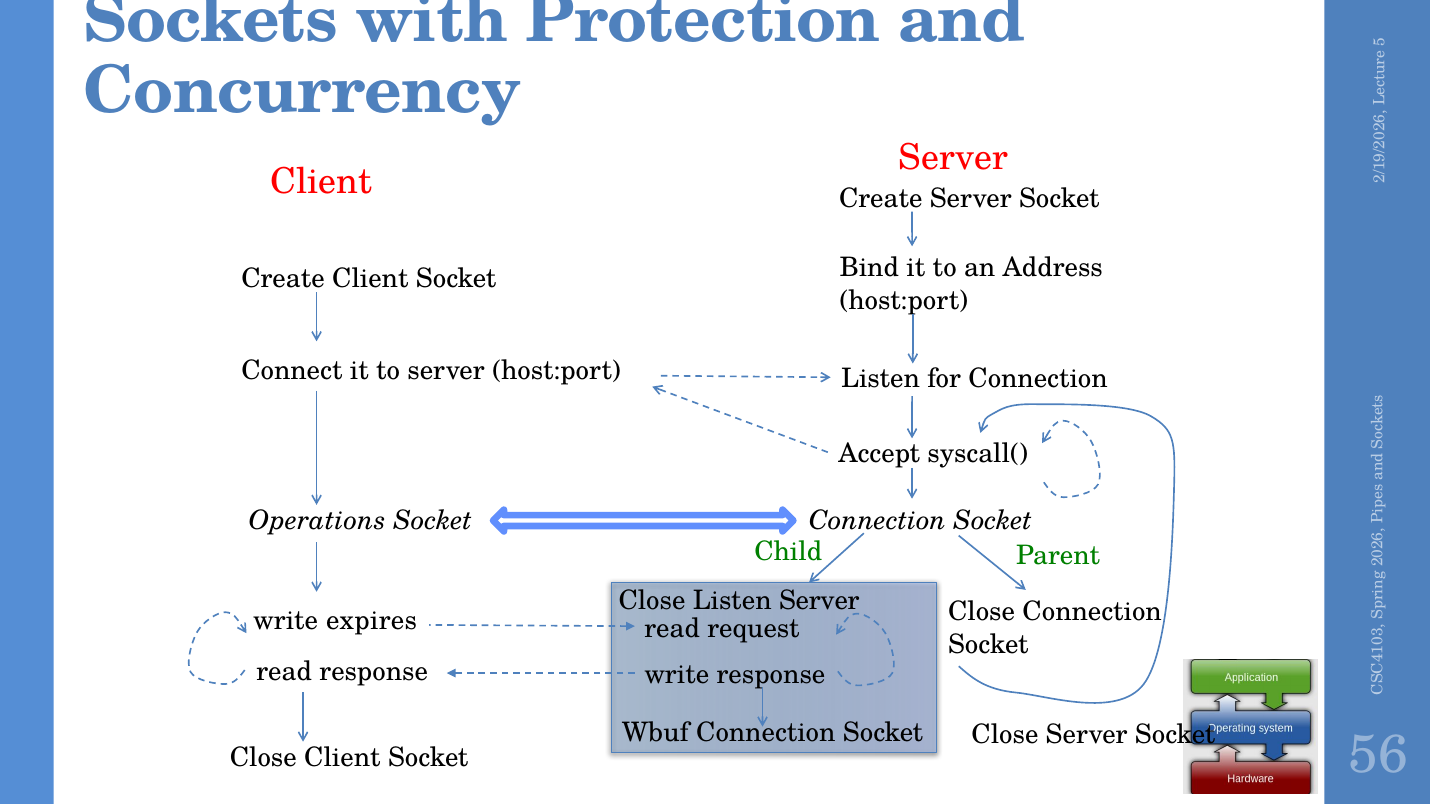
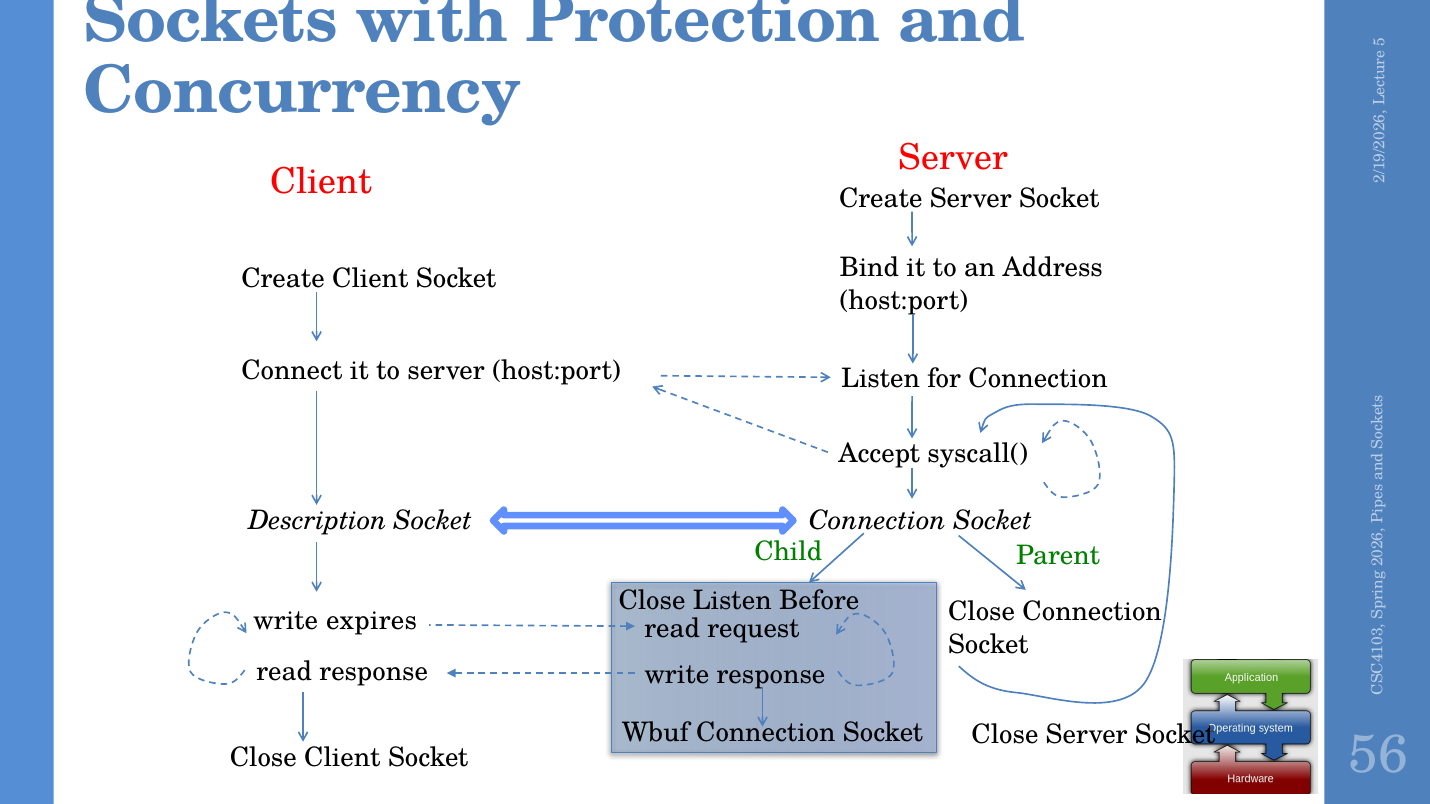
Operations: Operations -> Description
Listen Server: Server -> Before
